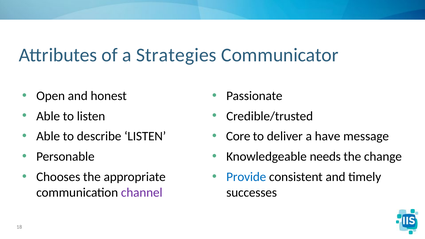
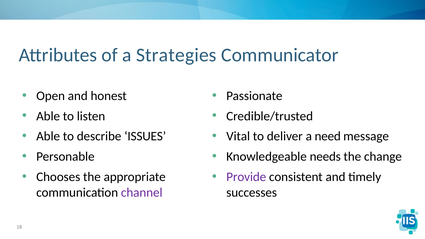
describe LISTEN: LISTEN -> ISSUES
Core: Core -> Vital
have: have -> need
Provide colour: blue -> purple
